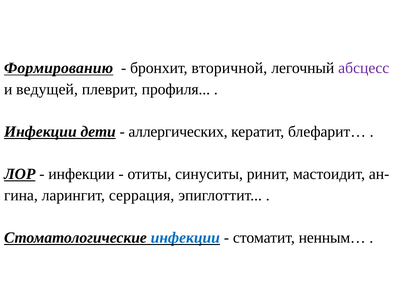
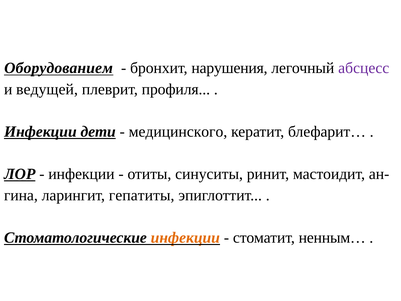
Формированию: Формированию -> Оборудованием
вторичной: вторичной -> нарушения
аллергических: аллергических -> медицинского
серрация: серрация -> гепатиты
инфекции at (185, 237) colour: blue -> orange
